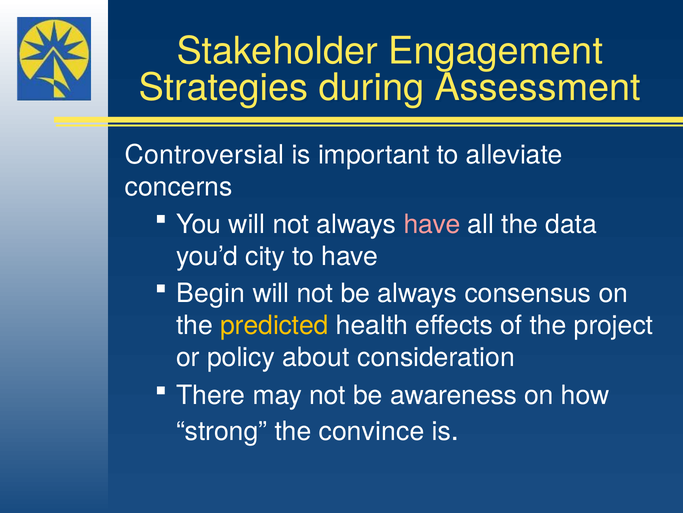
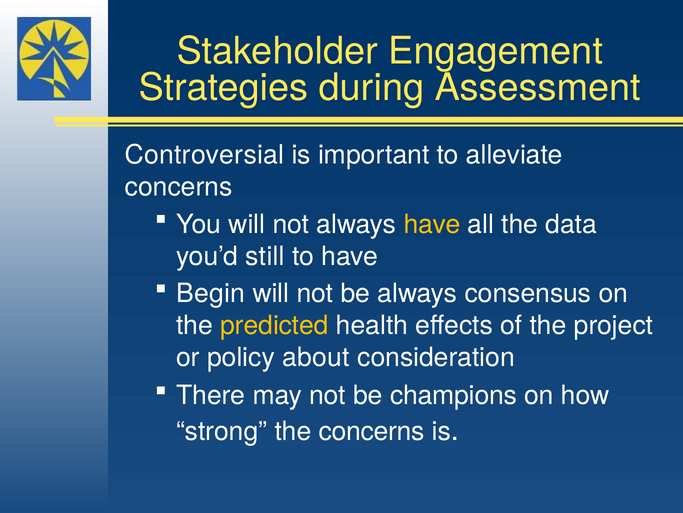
have at (432, 224) colour: pink -> yellow
city: city -> still
awareness: awareness -> champions
the convince: convince -> concerns
